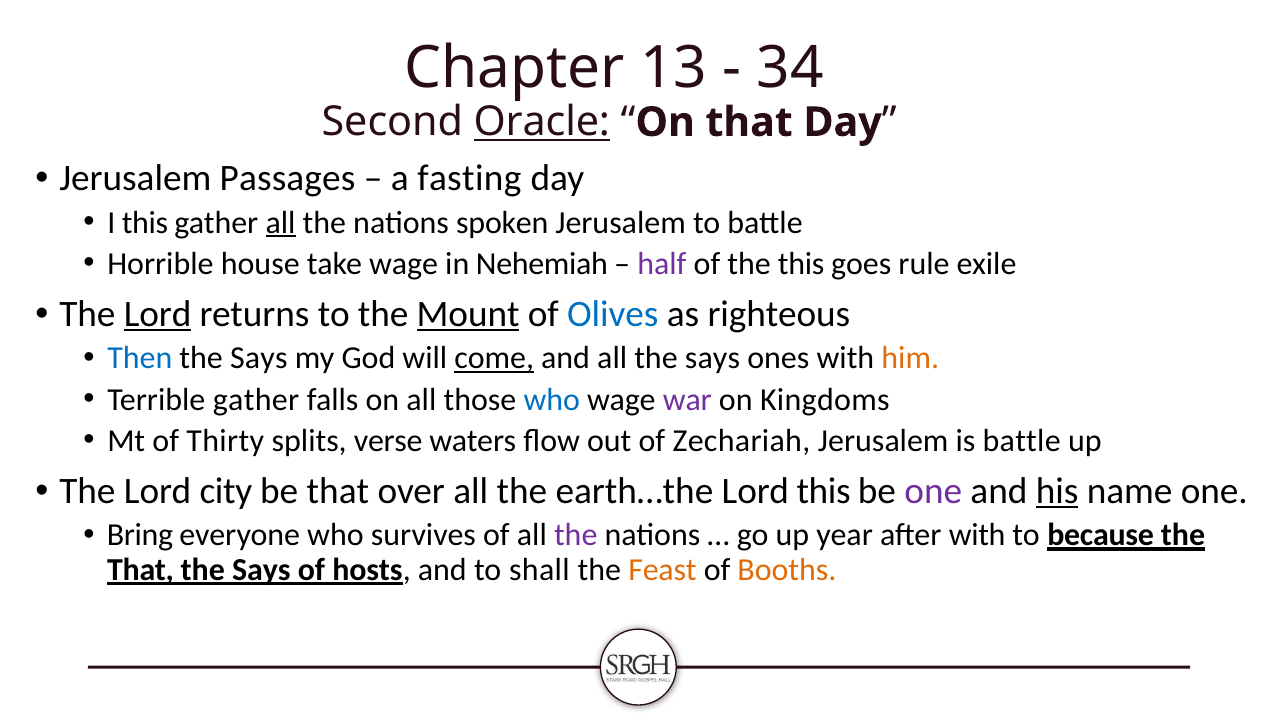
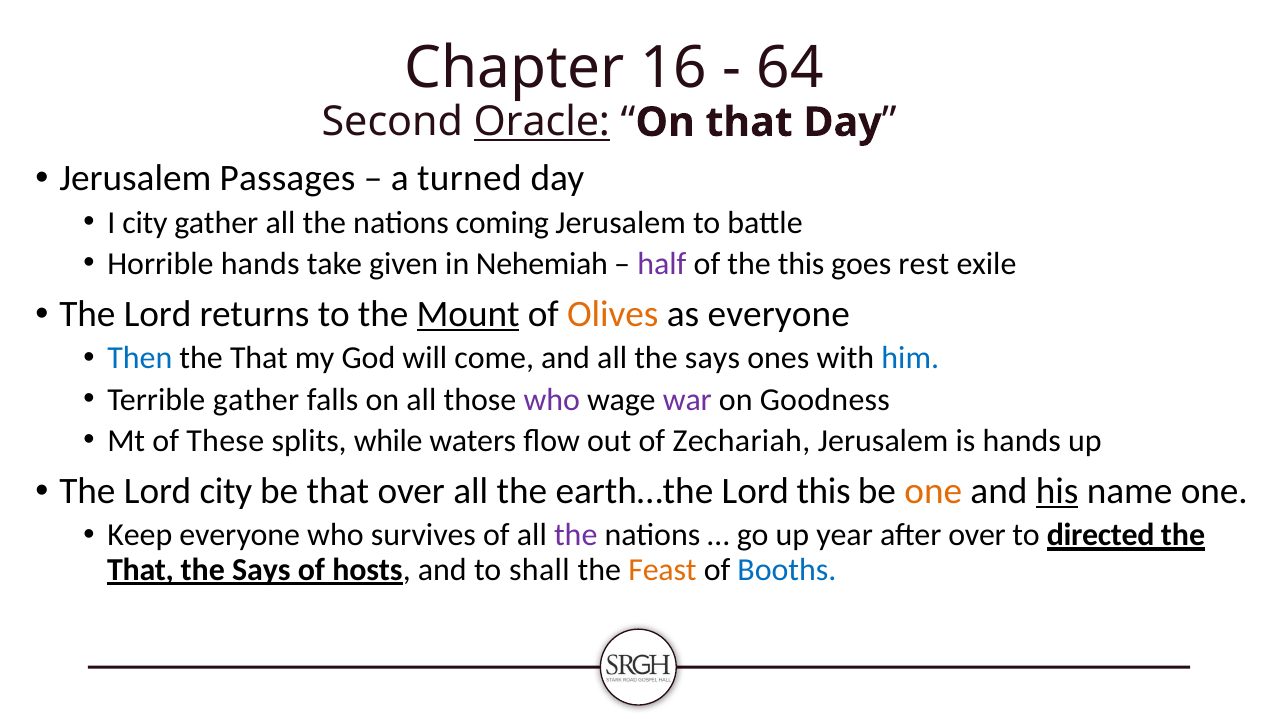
13: 13 -> 16
34: 34 -> 64
fasting: fasting -> turned
I this: this -> city
all at (281, 222) underline: present -> none
spoken: spoken -> coming
Horrible house: house -> hands
take wage: wage -> given
rule: rule -> rest
Lord at (158, 314) underline: present -> none
Olives colour: blue -> orange
as righteous: righteous -> everyone
Says at (259, 358): Says -> That
come underline: present -> none
him colour: orange -> blue
who at (552, 399) colour: blue -> purple
Kingdoms: Kingdoms -> Goodness
Thirty: Thirty -> These
verse: verse -> while
is battle: battle -> hands
one at (933, 491) colour: purple -> orange
Bring: Bring -> Keep
after with: with -> over
because: because -> directed
Booths colour: orange -> blue
